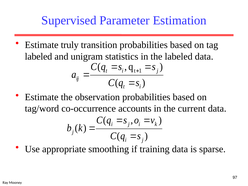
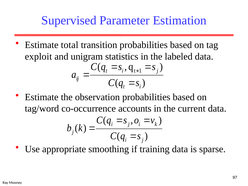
truly: truly -> total
labeled at (38, 56): labeled -> exploit
